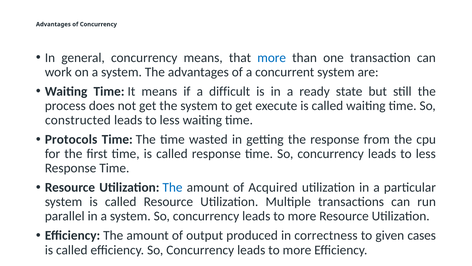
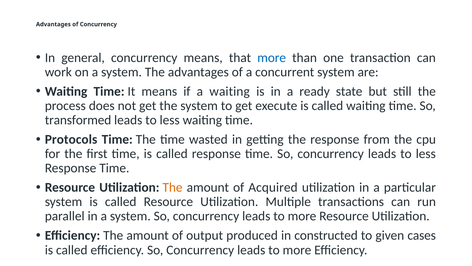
a difficult: difficult -> waiting
constructed: constructed -> transformed
The at (172, 187) colour: blue -> orange
correctness: correctness -> constructed
